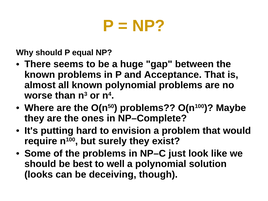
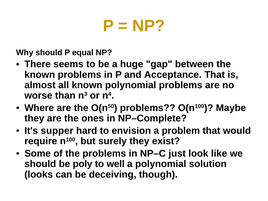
putting: putting -> supper
best: best -> poly
